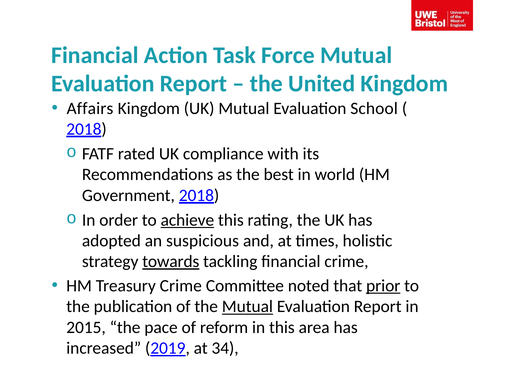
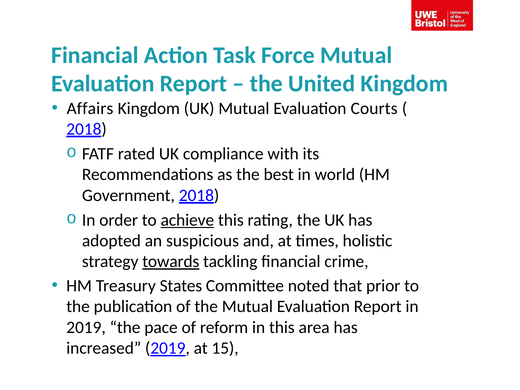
School: School -> Courts
Treasury Crime: Crime -> States
prior underline: present -> none
Mutual at (247, 307) underline: present -> none
2015 at (86, 327): 2015 -> 2019
34: 34 -> 15
